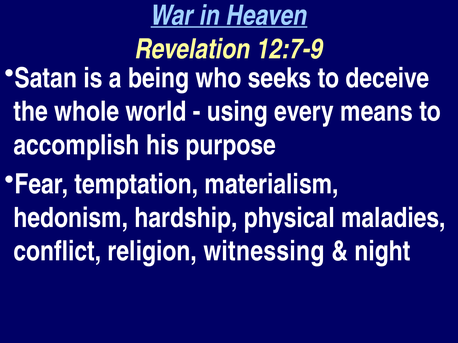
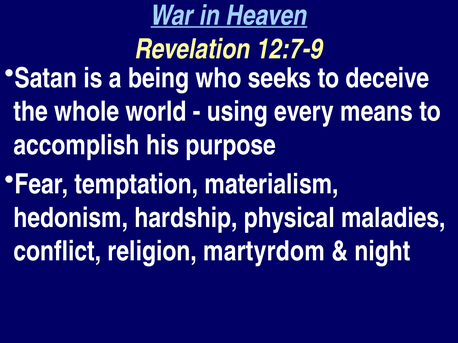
witnessing: witnessing -> martyrdom
